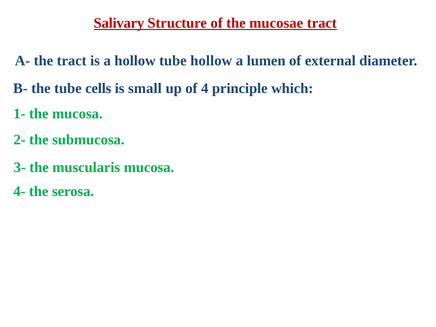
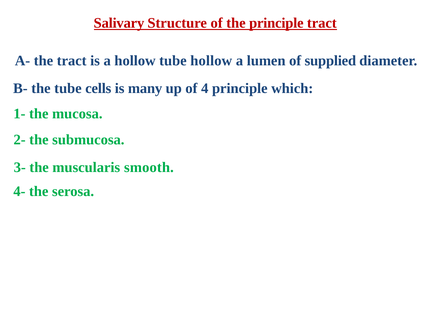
the mucosae: mucosae -> principle
external: external -> supplied
small: small -> many
muscularis mucosa: mucosa -> smooth
